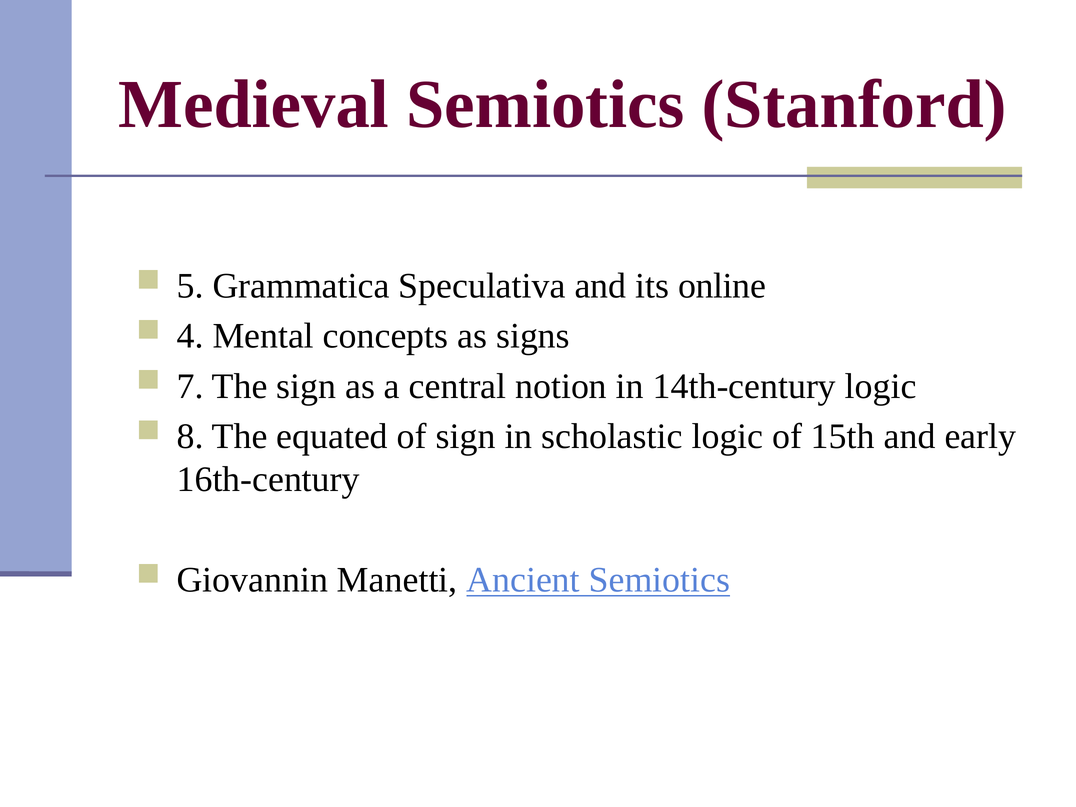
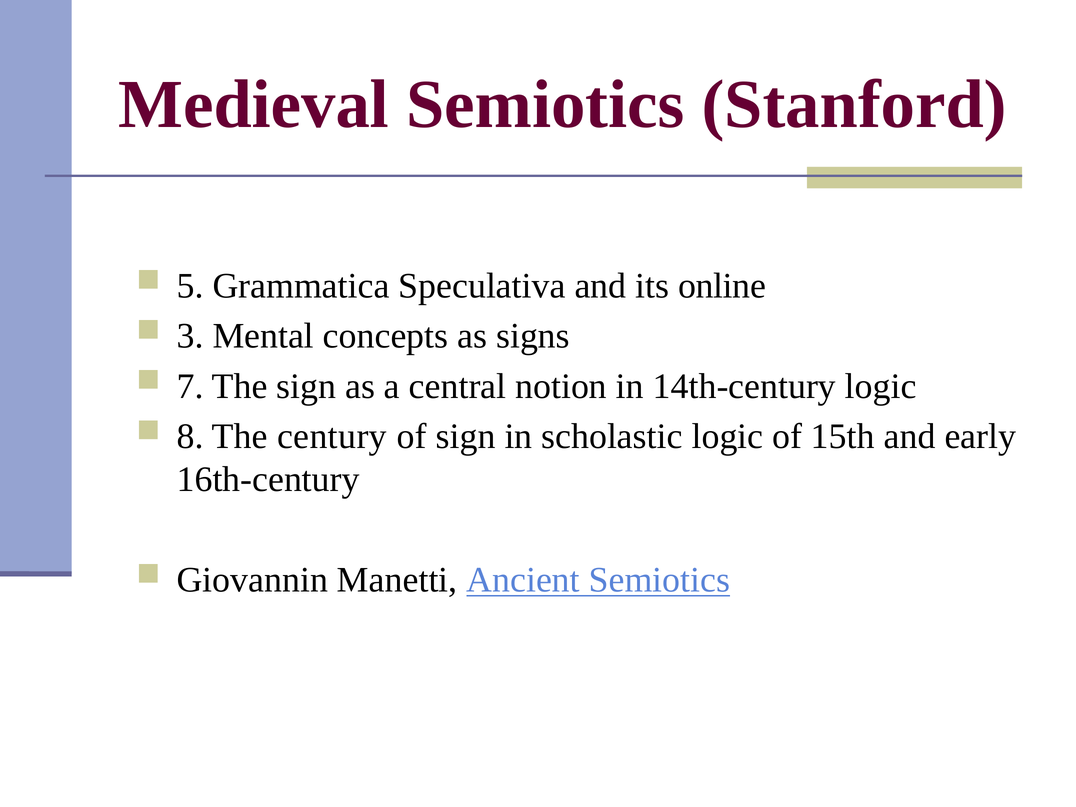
4: 4 -> 3
equated: equated -> century
